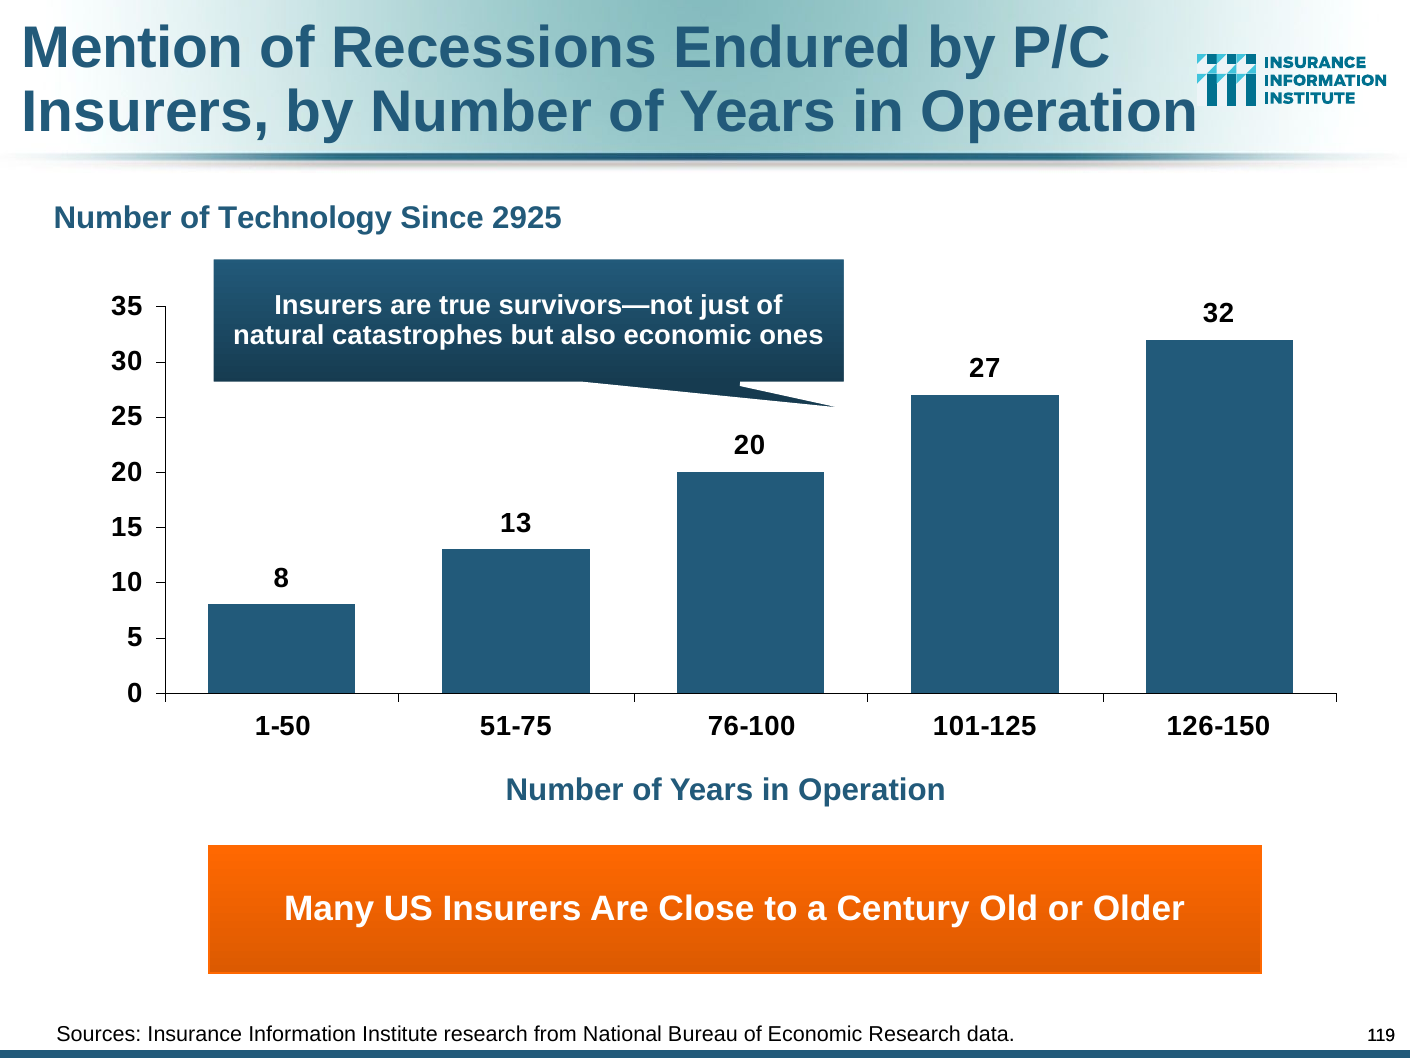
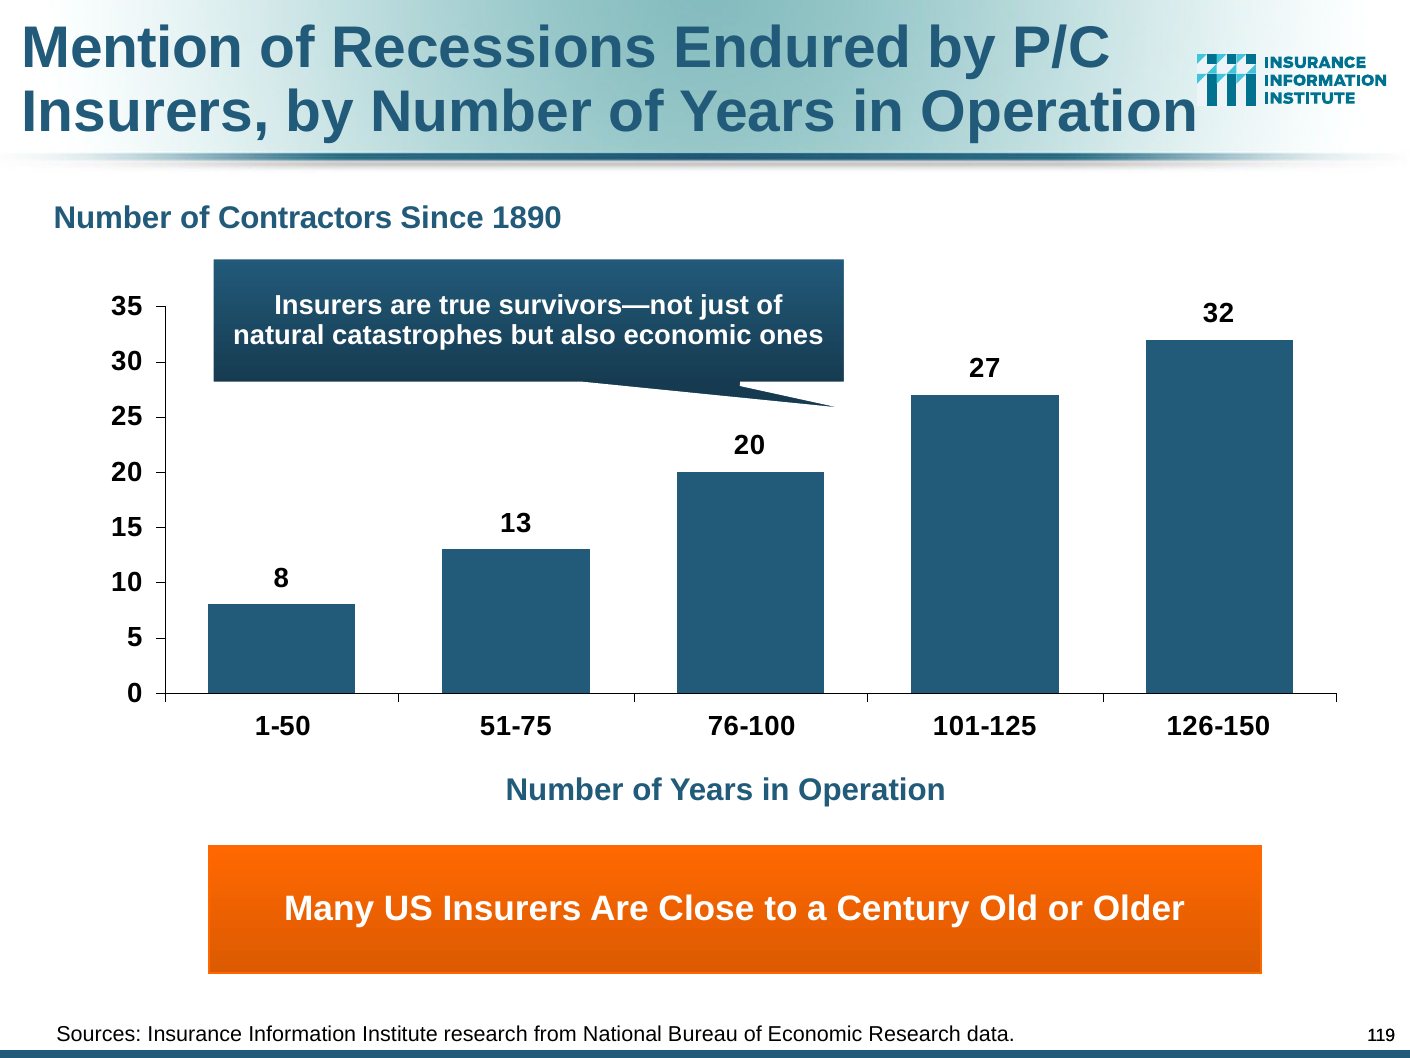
Technology: Technology -> Contractors
2925: 2925 -> 1890
